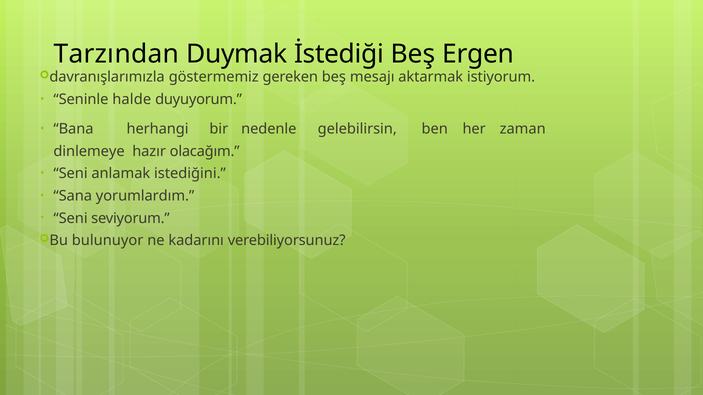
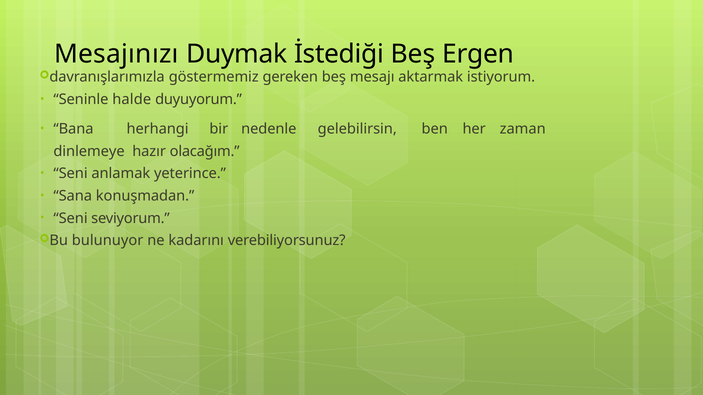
Tarzından: Tarzından -> Mesajınızı
istediğini: istediğini -> yeterince
yorumlardım: yorumlardım -> konuşmadan
